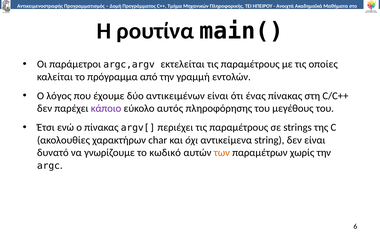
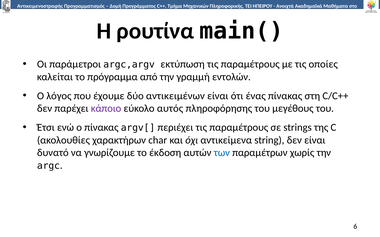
εκτελείται: εκτελείται -> εκτύπωση
κωδικό: κωδικό -> έκδοση
των colour: orange -> blue
